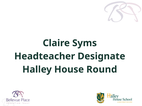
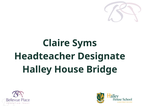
Round: Round -> Bridge
